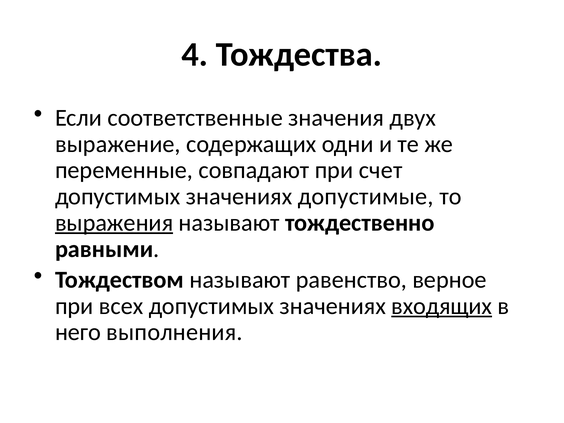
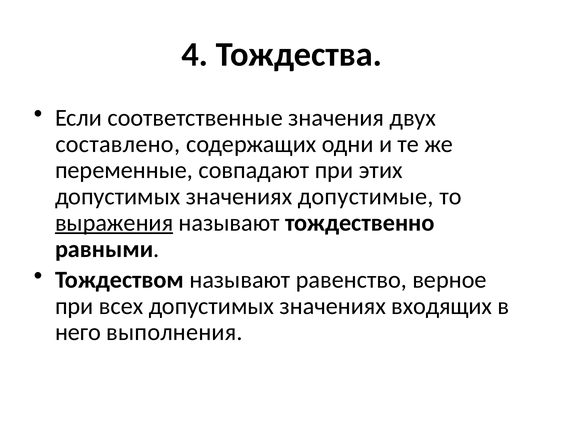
выражение: выражение -> составлено
счет: счет -> этих
входящих underline: present -> none
